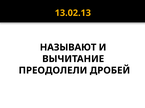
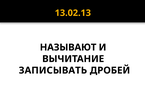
ПРЕОДОЛЕЛИ: ПРЕОДОЛЕЛИ -> ЗАПИСЫВАТЬ
